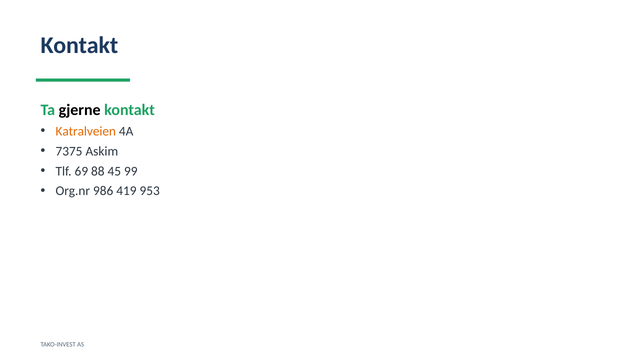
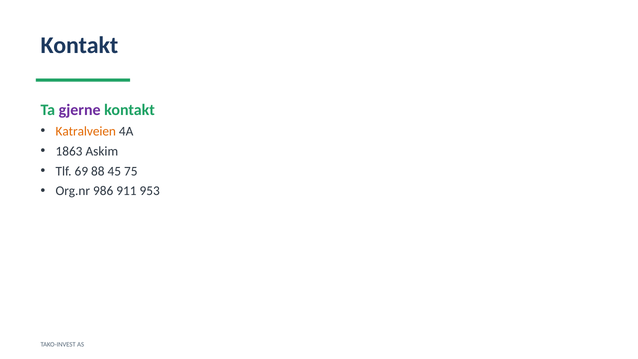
gjerne colour: black -> purple
7375: 7375 -> 1863
99: 99 -> 75
419: 419 -> 911
